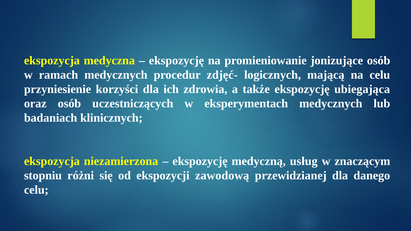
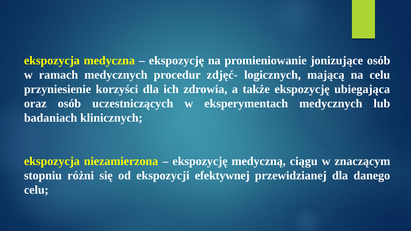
usług: usług -> ciągu
zawodową: zawodową -> efektywnej
